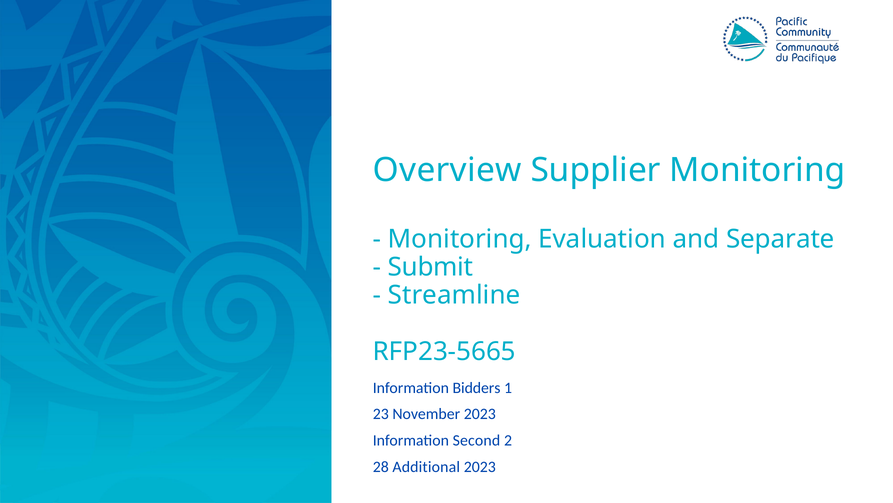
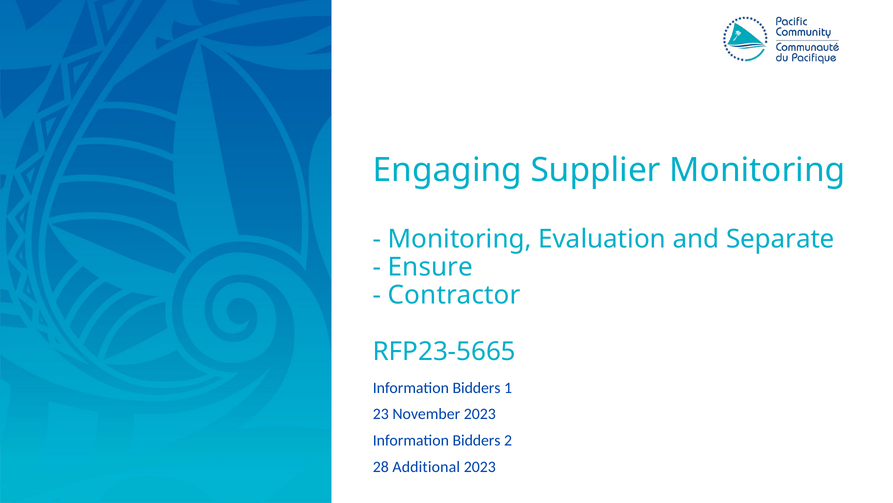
Overview: Overview -> Engaging
Submit: Submit -> Ensure
Streamline: Streamline -> Contractor
Second at (476, 440): Second -> Bidders
